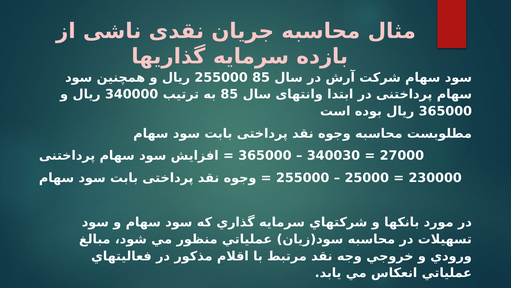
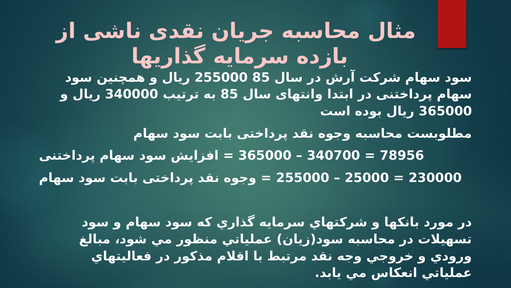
340030: 340030 -> 340700
27000: 27000 -> 78956
